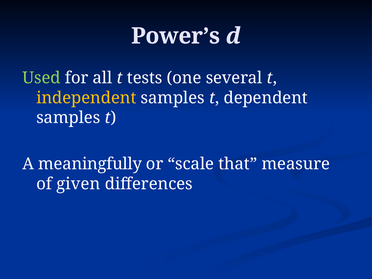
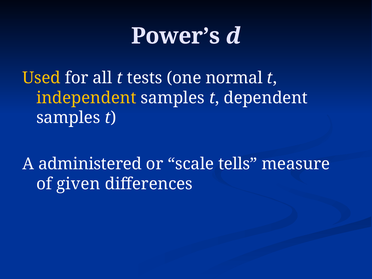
Used colour: light green -> yellow
several: several -> normal
meaningfully: meaningfully -> administered
that: that -> tells
